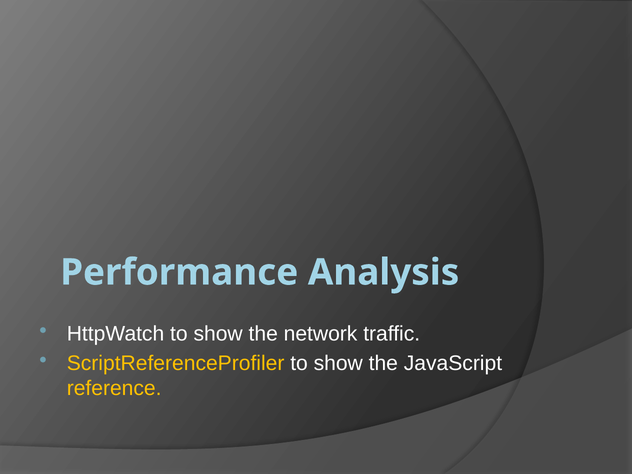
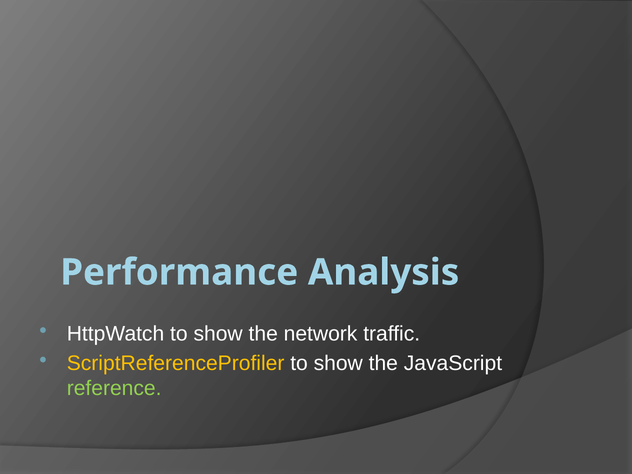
reference colour: yellow -> light green
